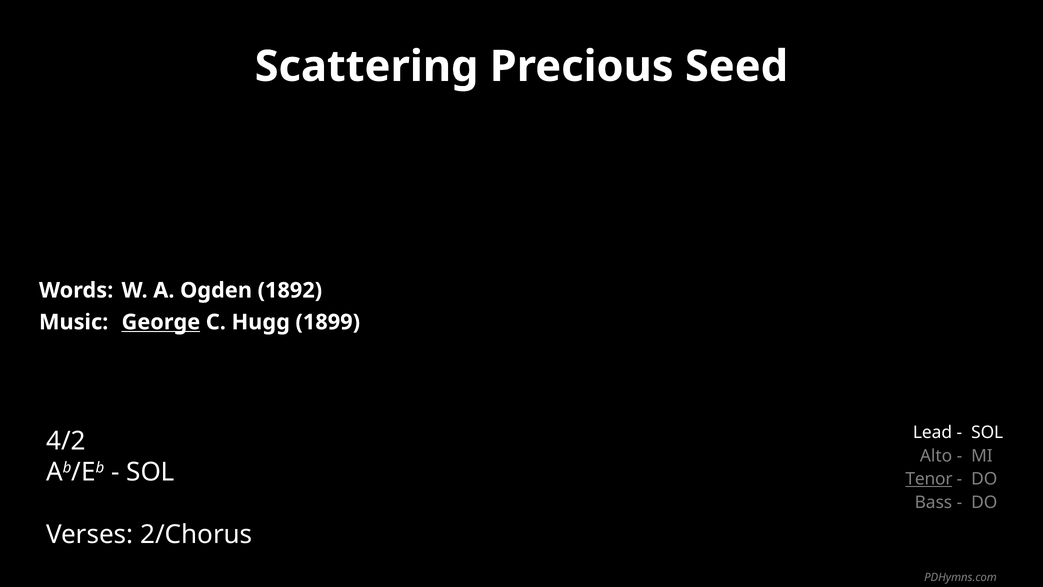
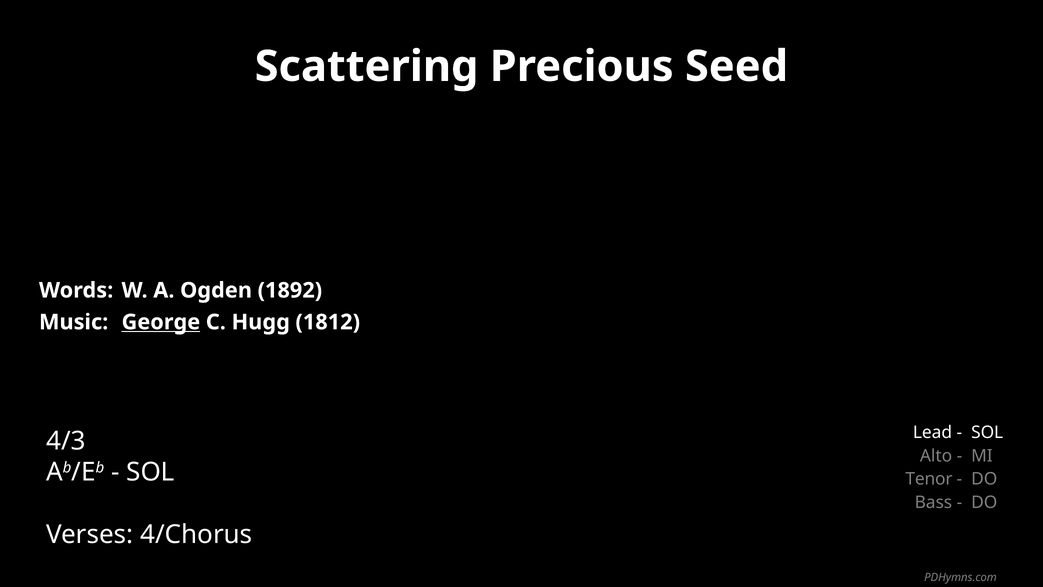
1899: 1899 -> 1812
4/2: 4/2 -> 4/3
Tenor underline: present -> none
2/Chorus: 2/Chorus -> 4/Chorus
